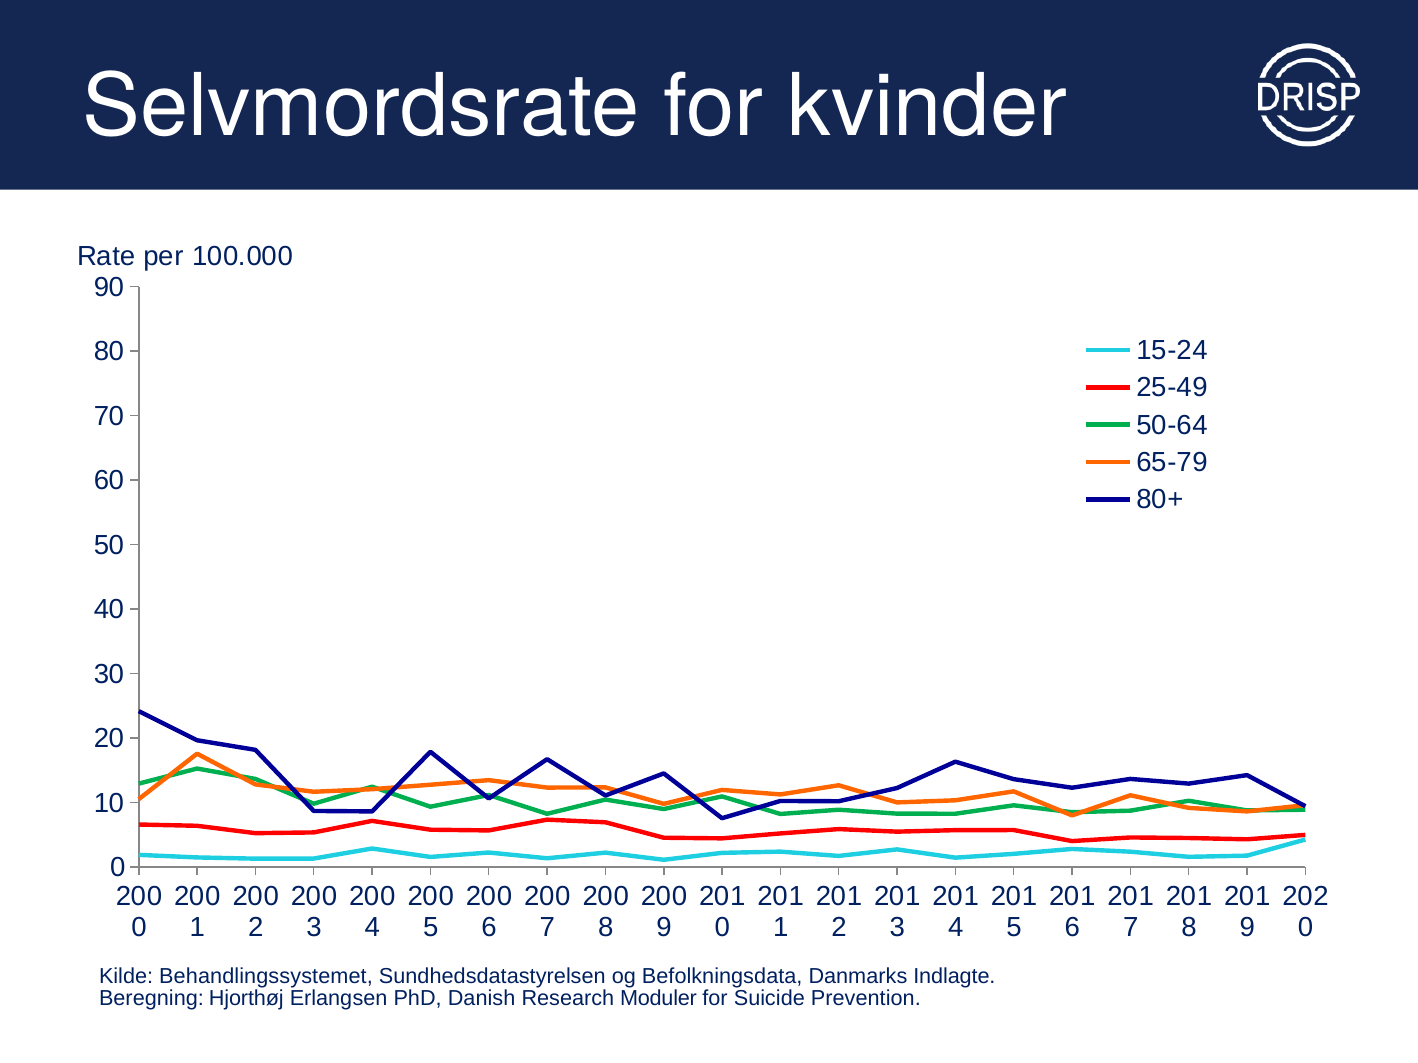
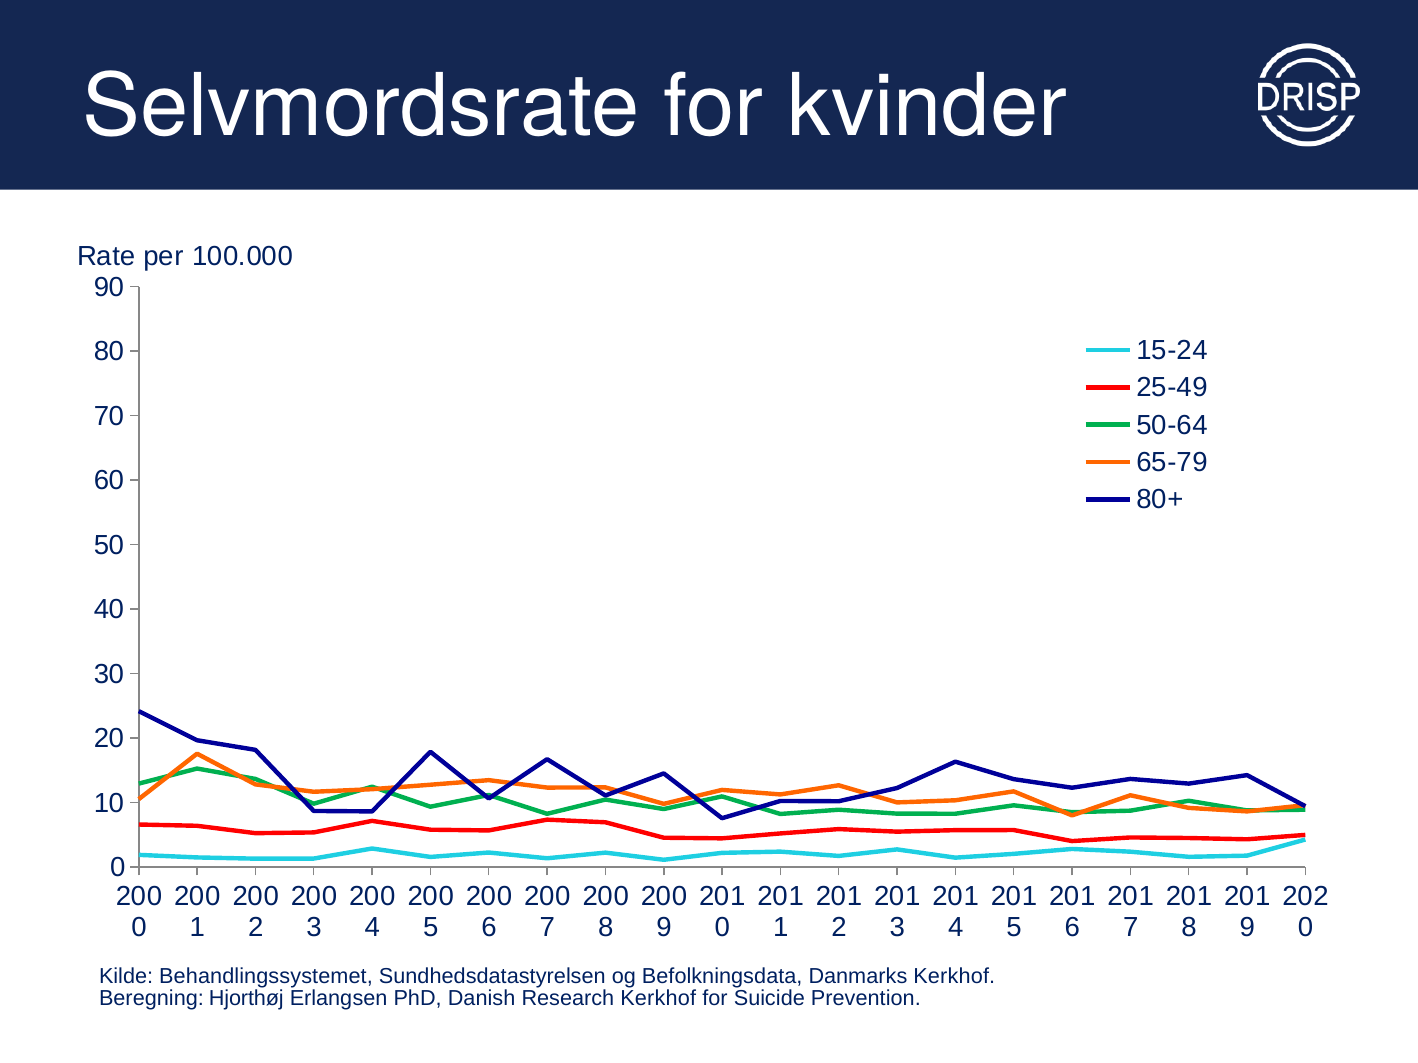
Danmarks Indlagte: Indlagte -> Kerkhof
Research Moduler: Moduler -> Kerkhof
